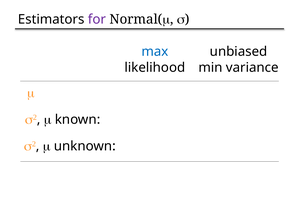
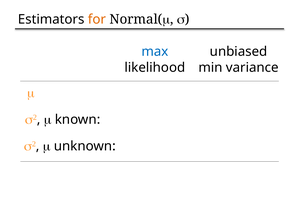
for colour: purple -> orange
